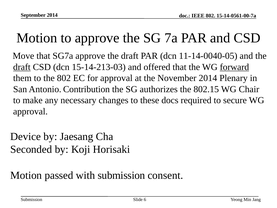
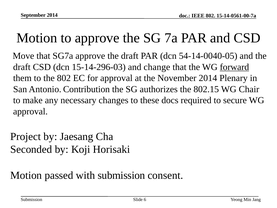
11-14-0040-05: 11-14-0040-05 -> 54-14-0040-05
draft at (22, 67) underline: present -> none
15-14-213-03: 15-14-213-03 -> 15-14-296-03
offered: offered -> change
Device: Device -> Project
